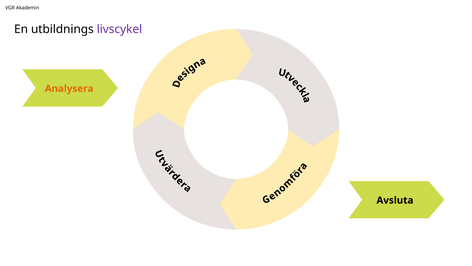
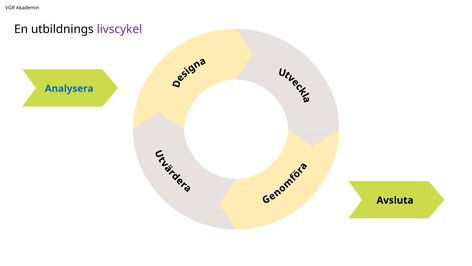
Analysera colour: orange -> blue
